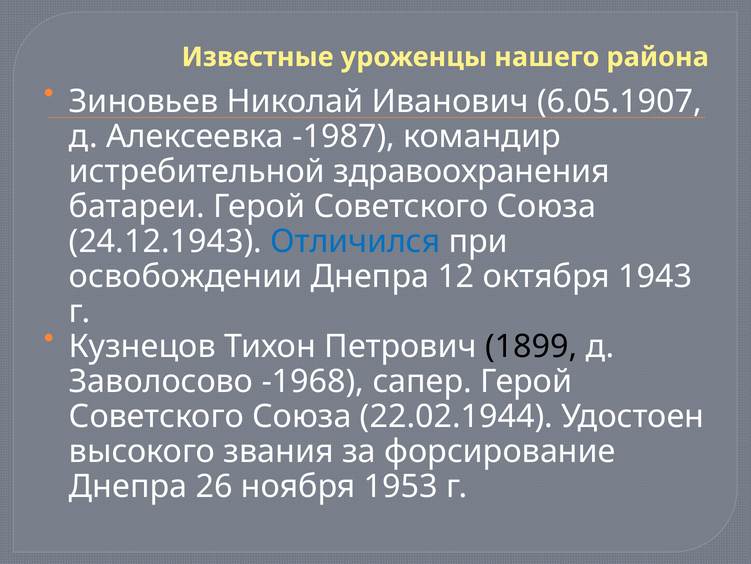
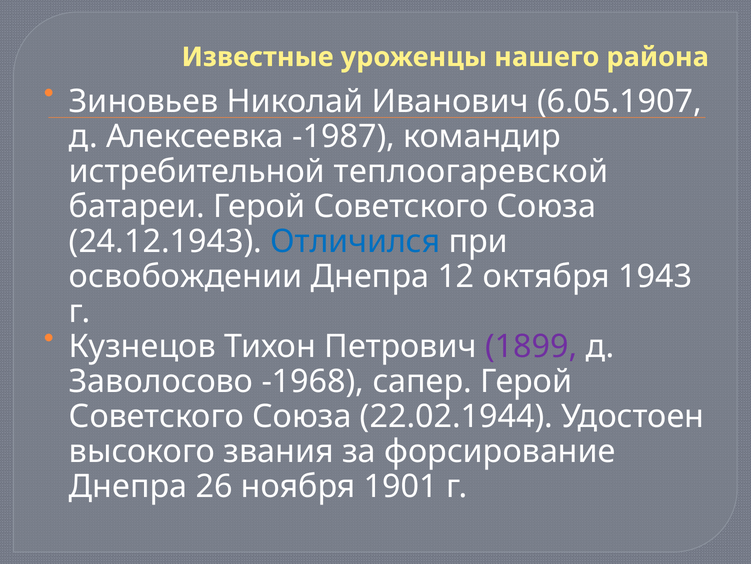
здравоохранения: здравоохранения -> теплоогаревской
1899 colour: black -> purple
1953: 1953 -> 1901
